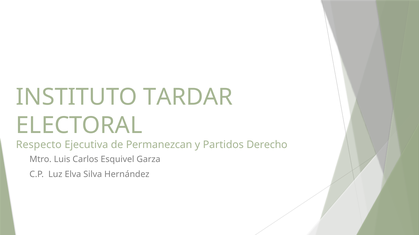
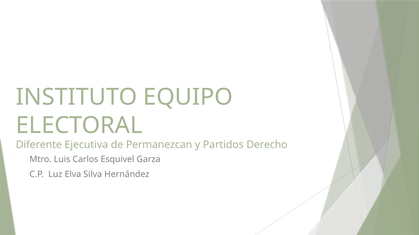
TARDAR: TARDAR -> EQUIPO
Respecto: Respecto -> Diferente
